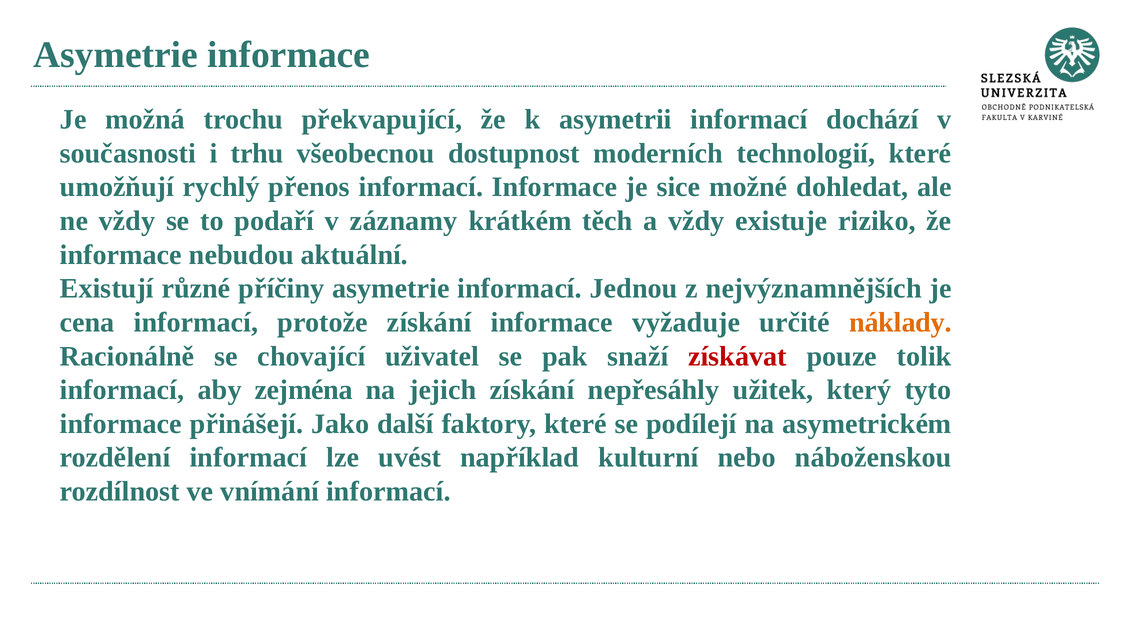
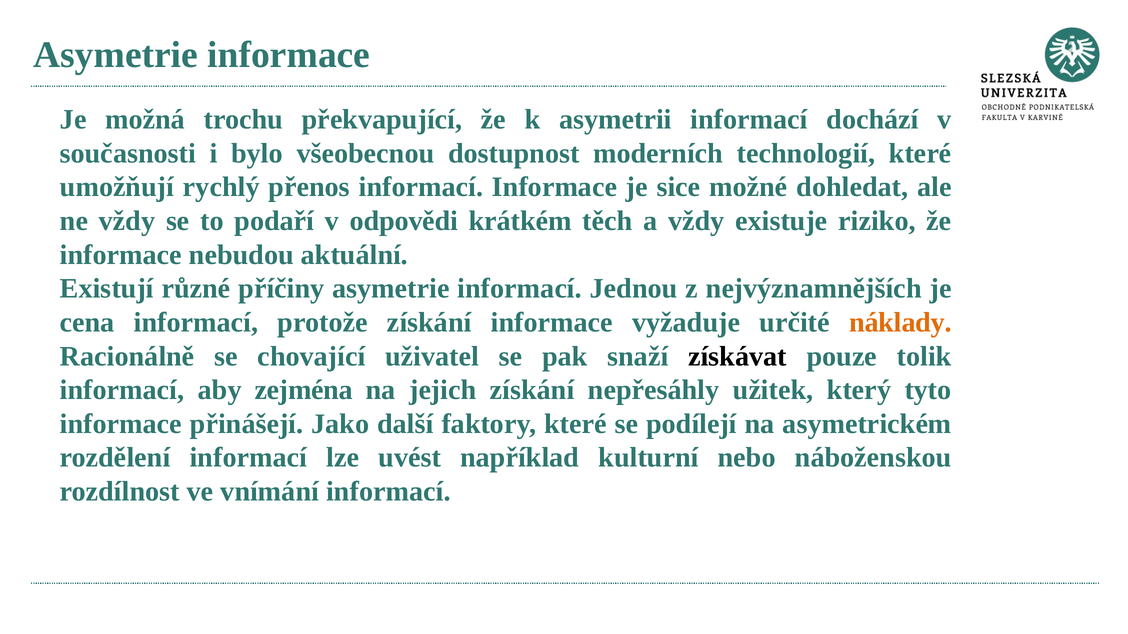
trhu: trhu -> bylo
záznamy: záznamy -> odpovědi
získávat colour: red -> black
